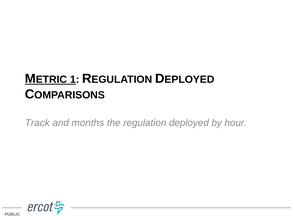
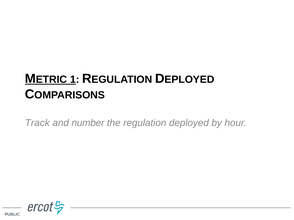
months: months -> number
